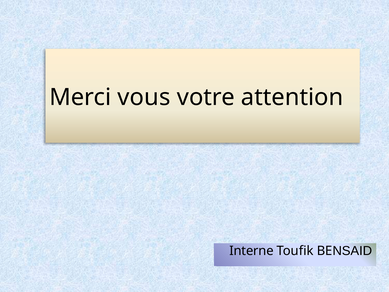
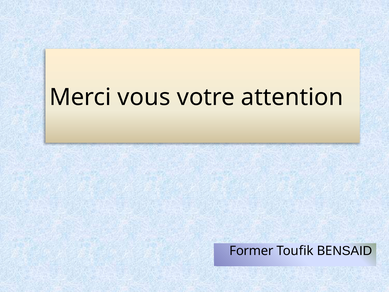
Interne: Interne -> Former
